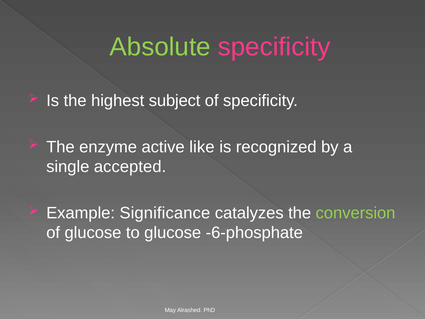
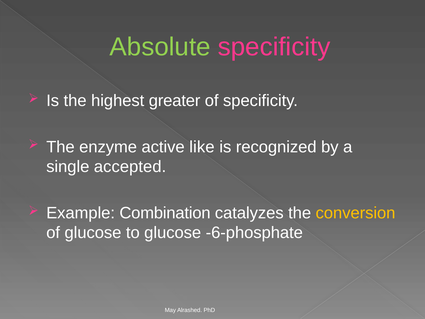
subject: subject -> greater
Significance: Significance -> Combination
conversion colour: light green -> yellow
